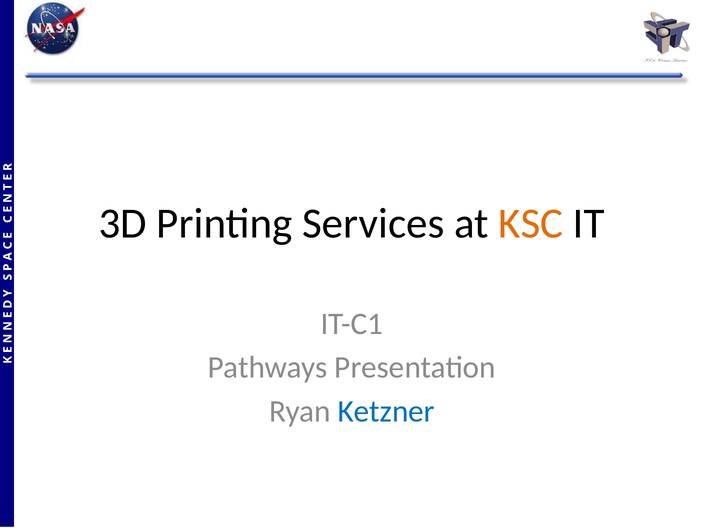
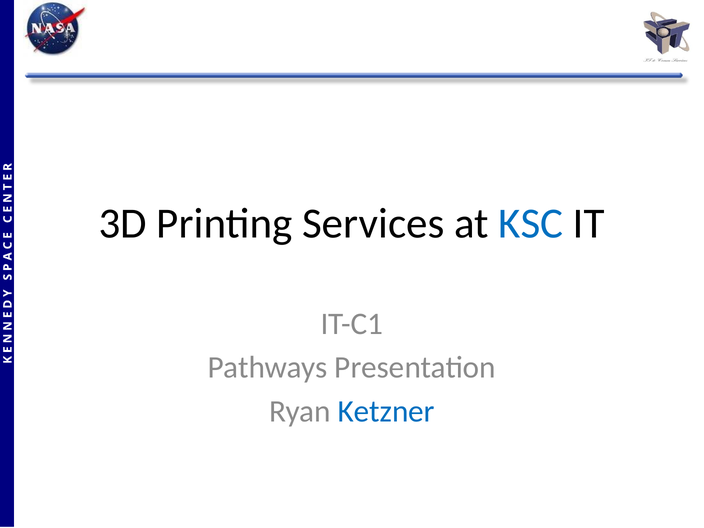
KSC colour: orange -> blue
